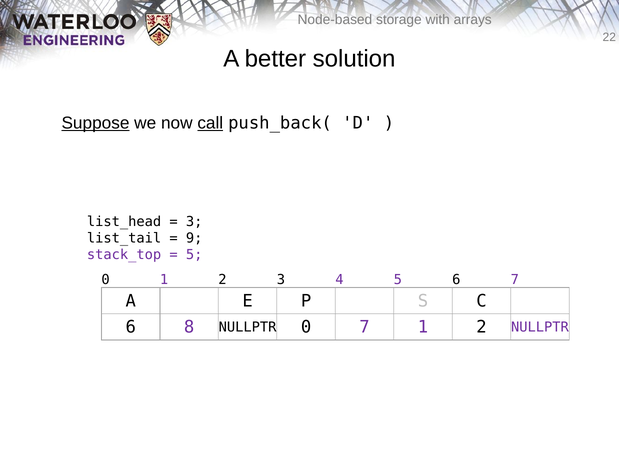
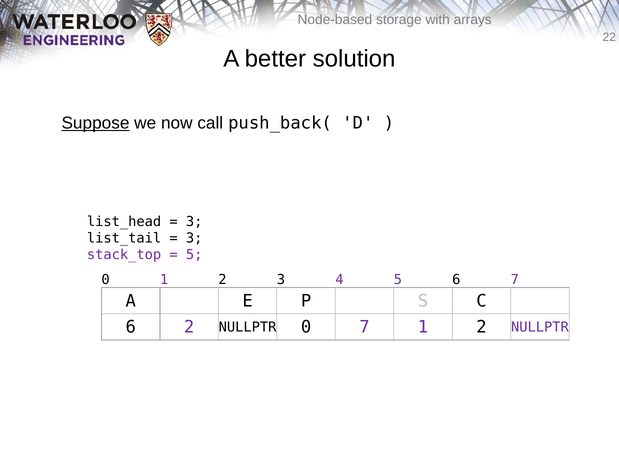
call underline: present -> none
9 at (194, 238): 9 -> 3
6 8: 8 -> 2
